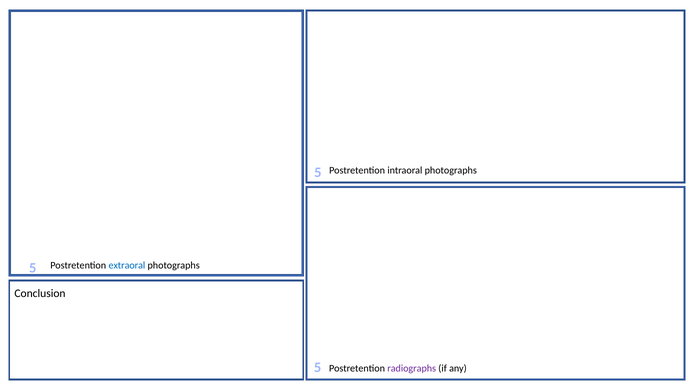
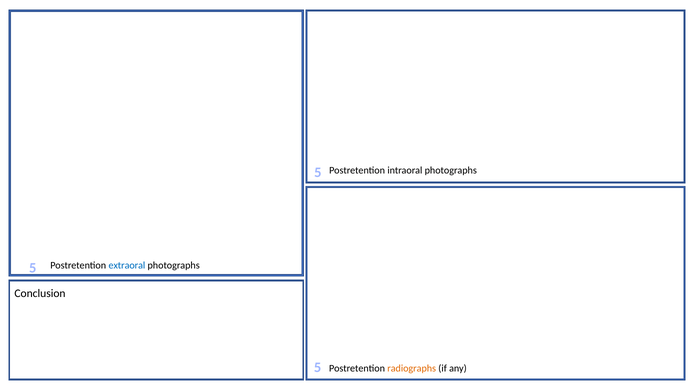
radiographs colour: purple -> orange
